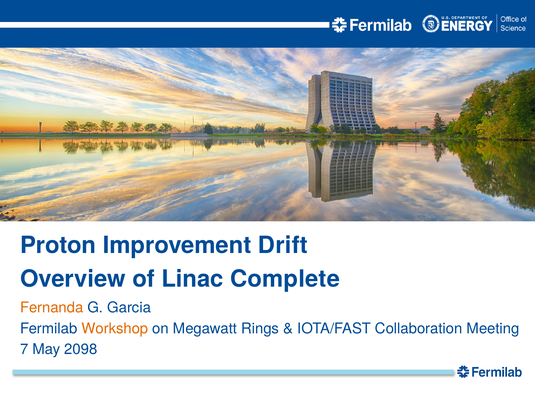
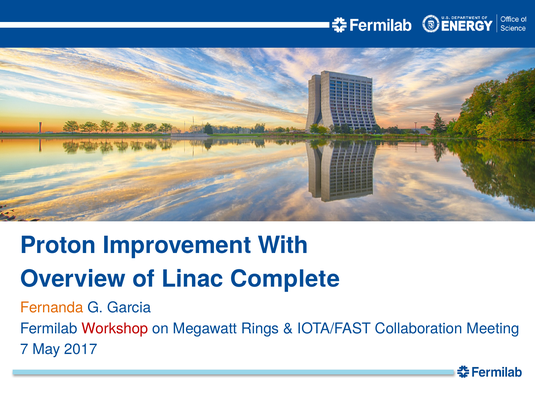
Drift: Drift -> With
Workshop colour: orange -> red
2098: 2098 -> 2017
